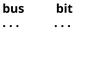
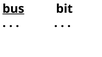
bus underline: none -> present
